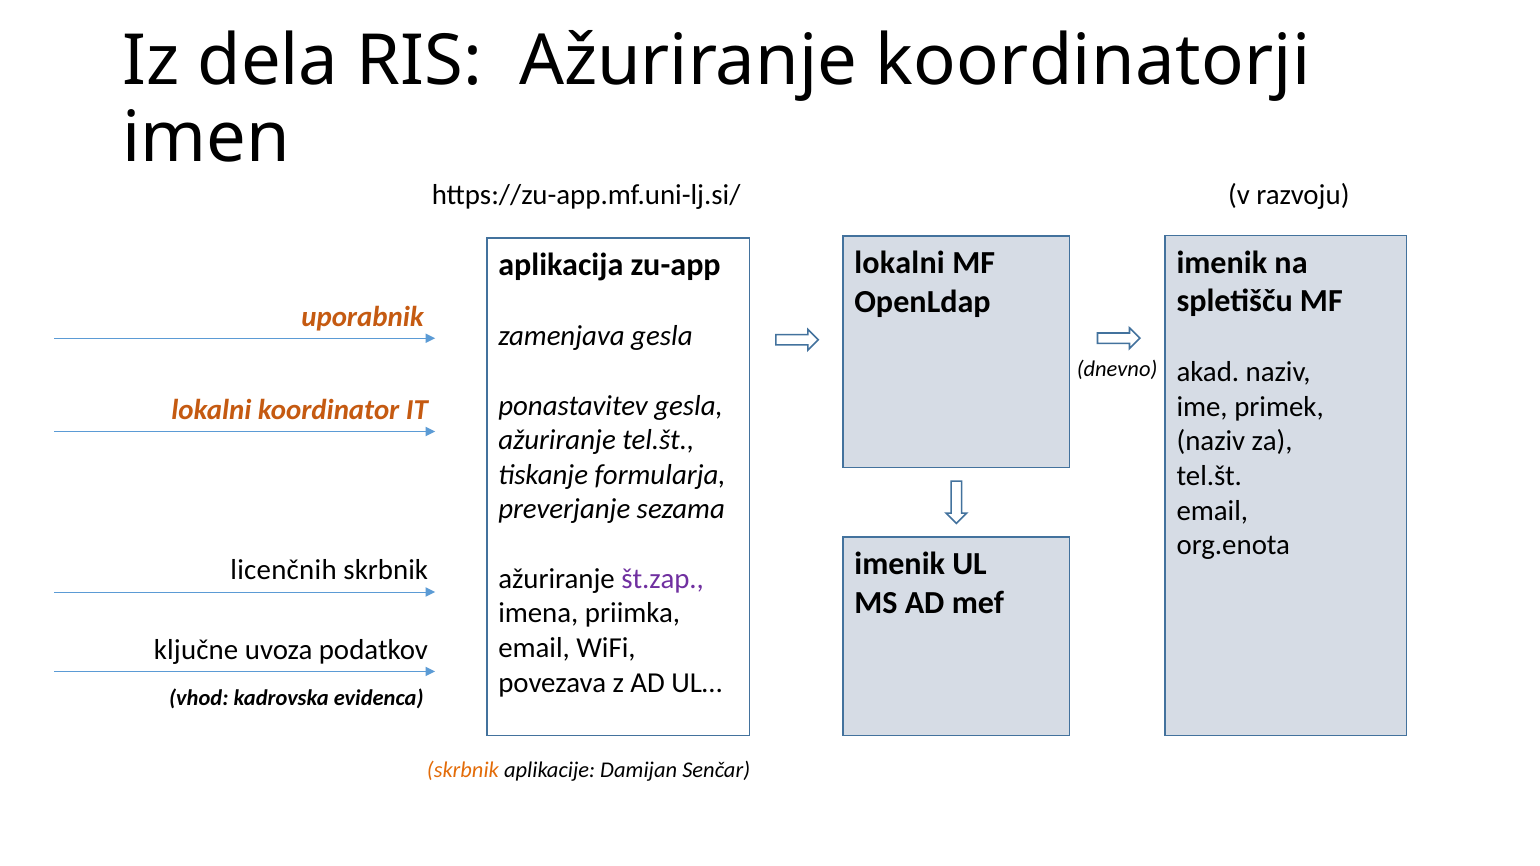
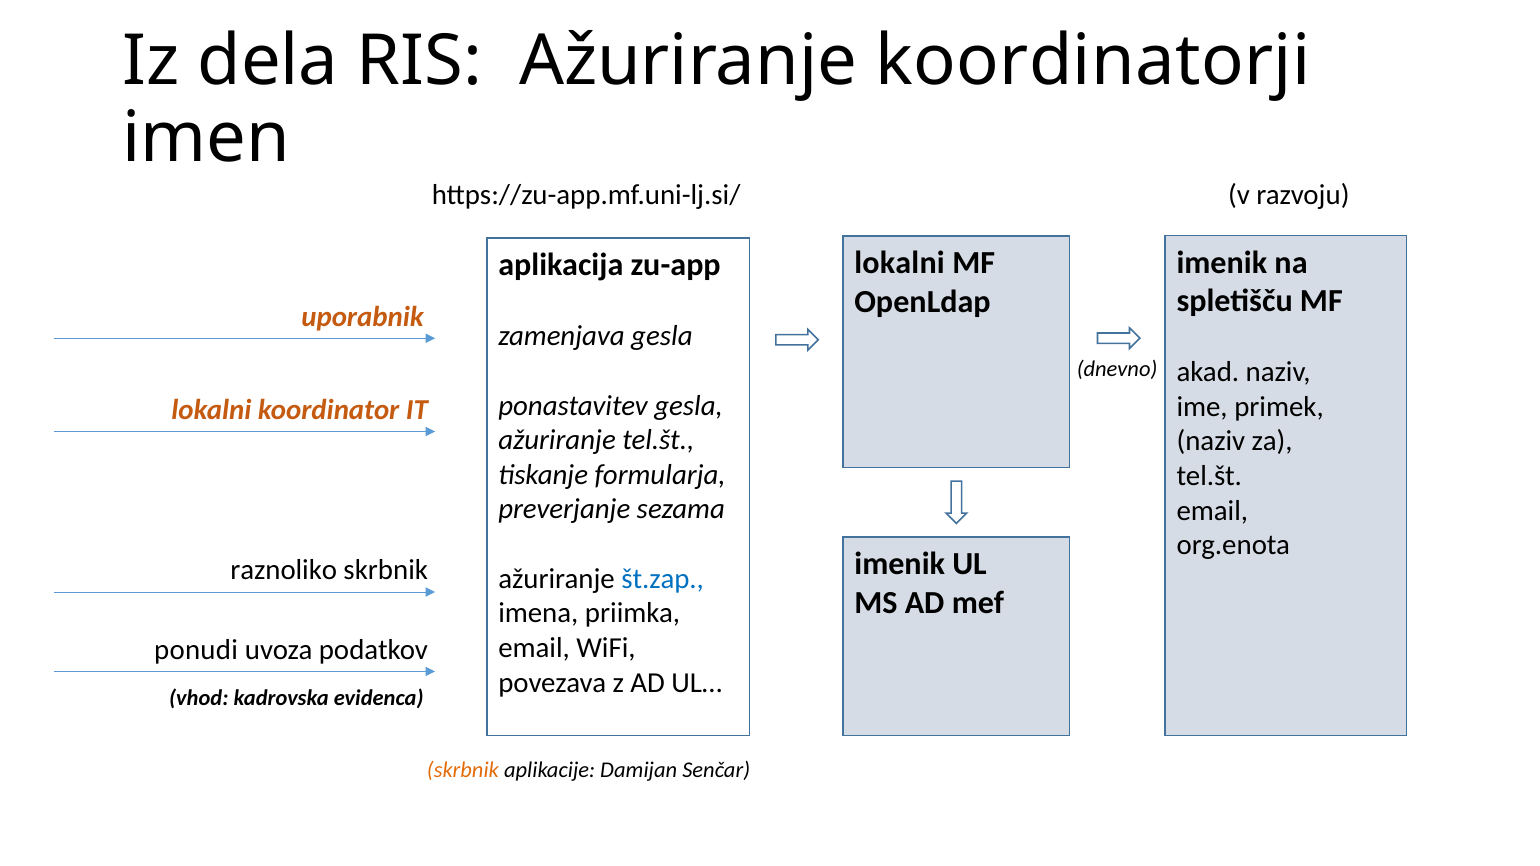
licenčnih: licenčnih -> raznoliko
št.zap colour: purple -> blue
ključne: ključne -> ponudi
